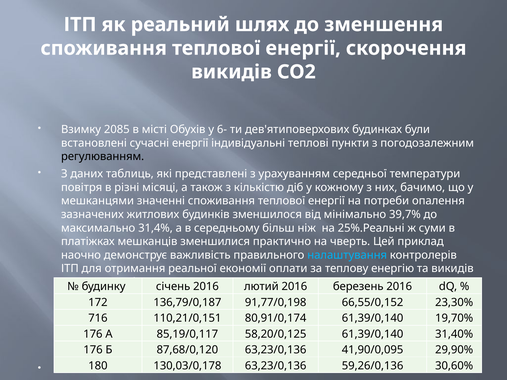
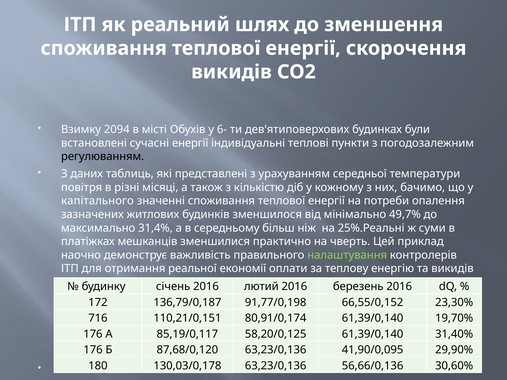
2085: 2085 -> 2094
мешканцями: мешканцями -> капітального
39,7%: 39,7% -> 49,7%
налаштування colour: light blue -> light green
59,26/0,136: 59,26/0,136 -> 56,66/0,136
